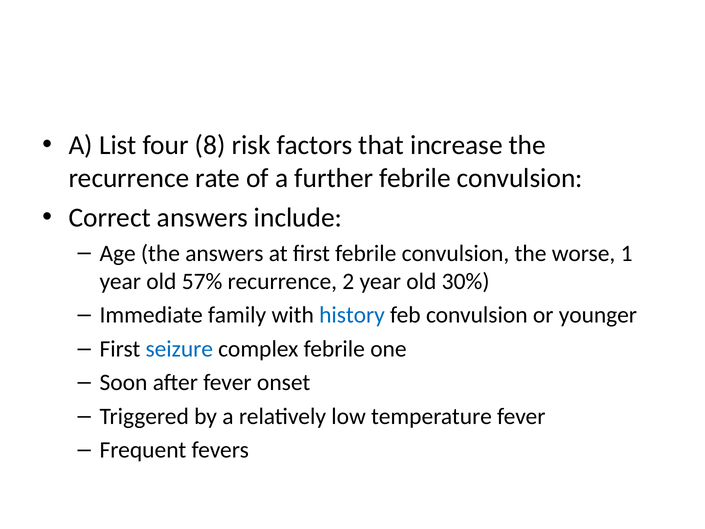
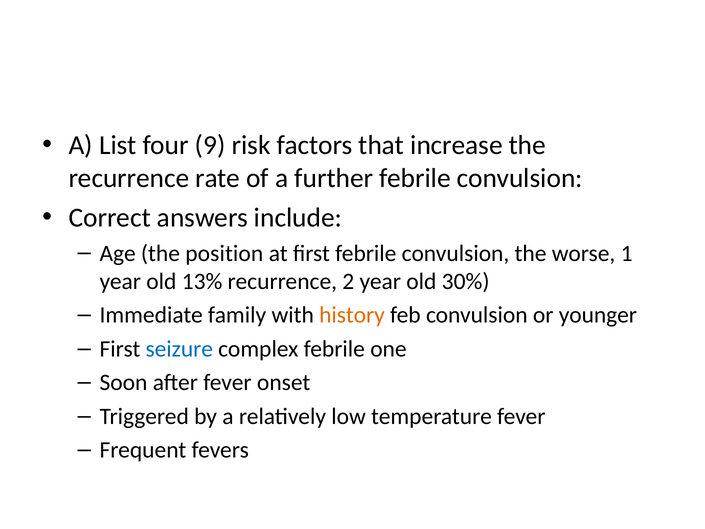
8: 8 -> 9
the answers: answers -> position
57%: 57% -> 13%
history colour: blue -> orange
